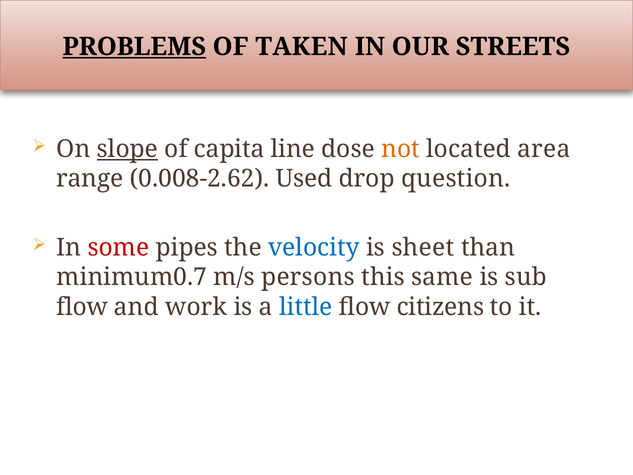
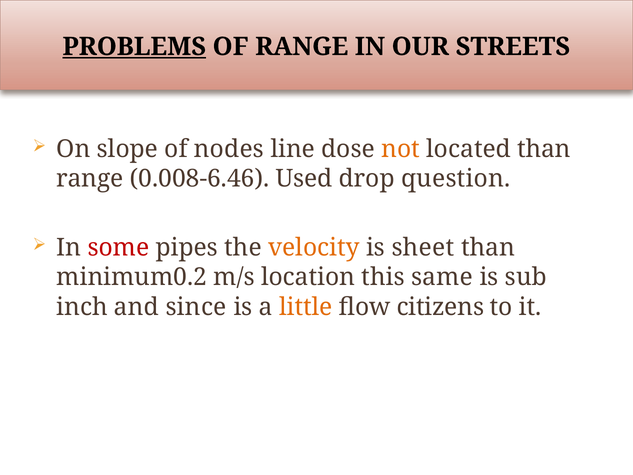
OF TAKEN: TAKEN -> RANGE
slope underline: present -> none
capita: capita -> nodes
located area: area -> than
0.008-2.62: 0.008-2.62 -> 0.008-6.46
velocity colour: blue -> orange
minimum0.7: minimum0.7 -> minimum0.2
persons: persons -> location
flow at (82, 307): flow -> inch
work: work -> since
little colour: blue -> orange
